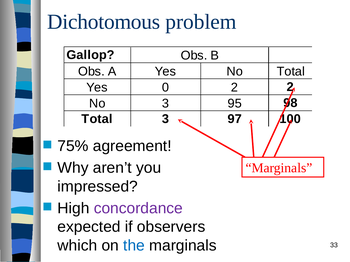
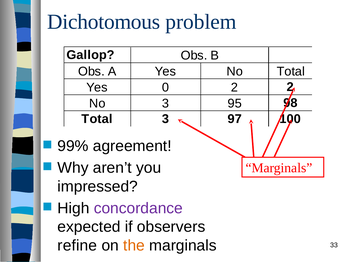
75%: 75% -> 99%
which: which -> refine
the colour: blue -> orange
